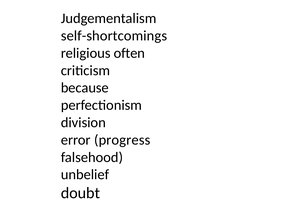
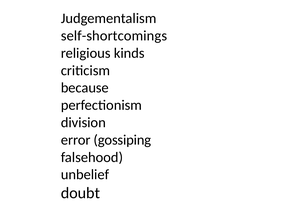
often: often -> kinds
progress: progress -> gossiping
